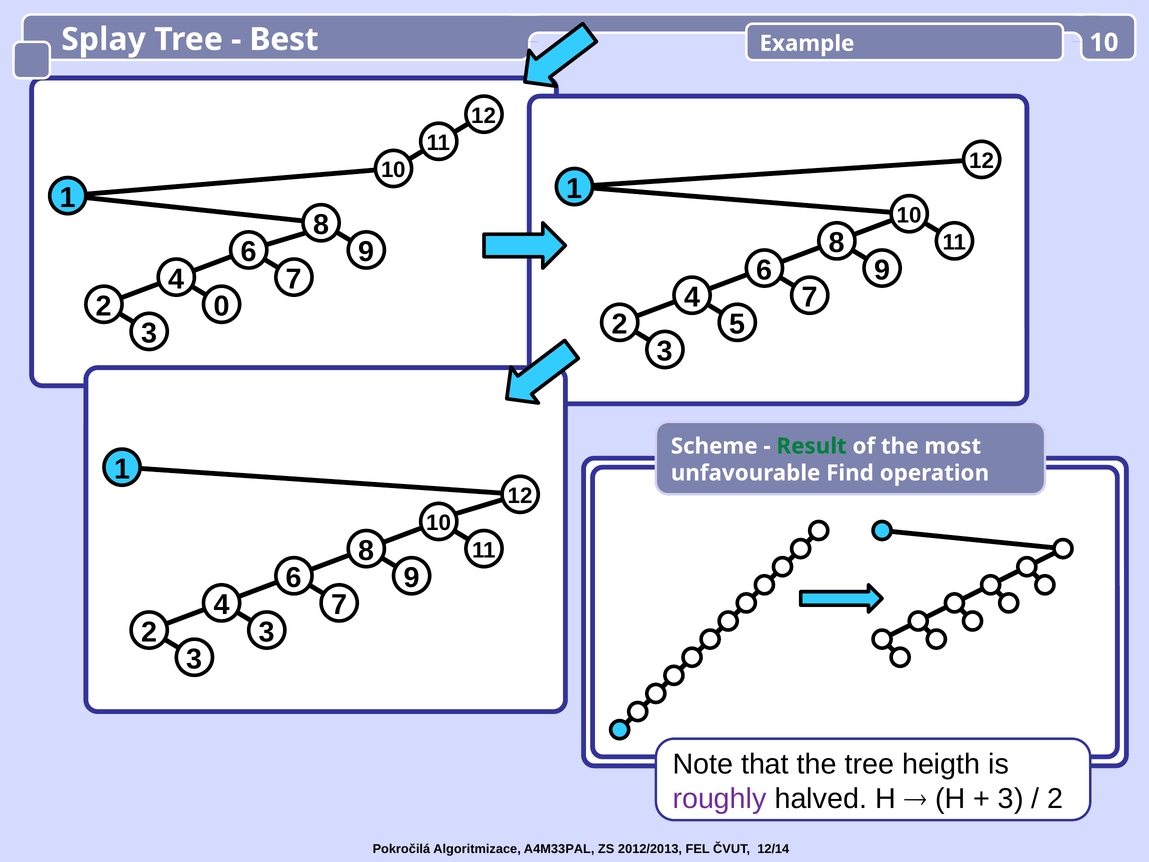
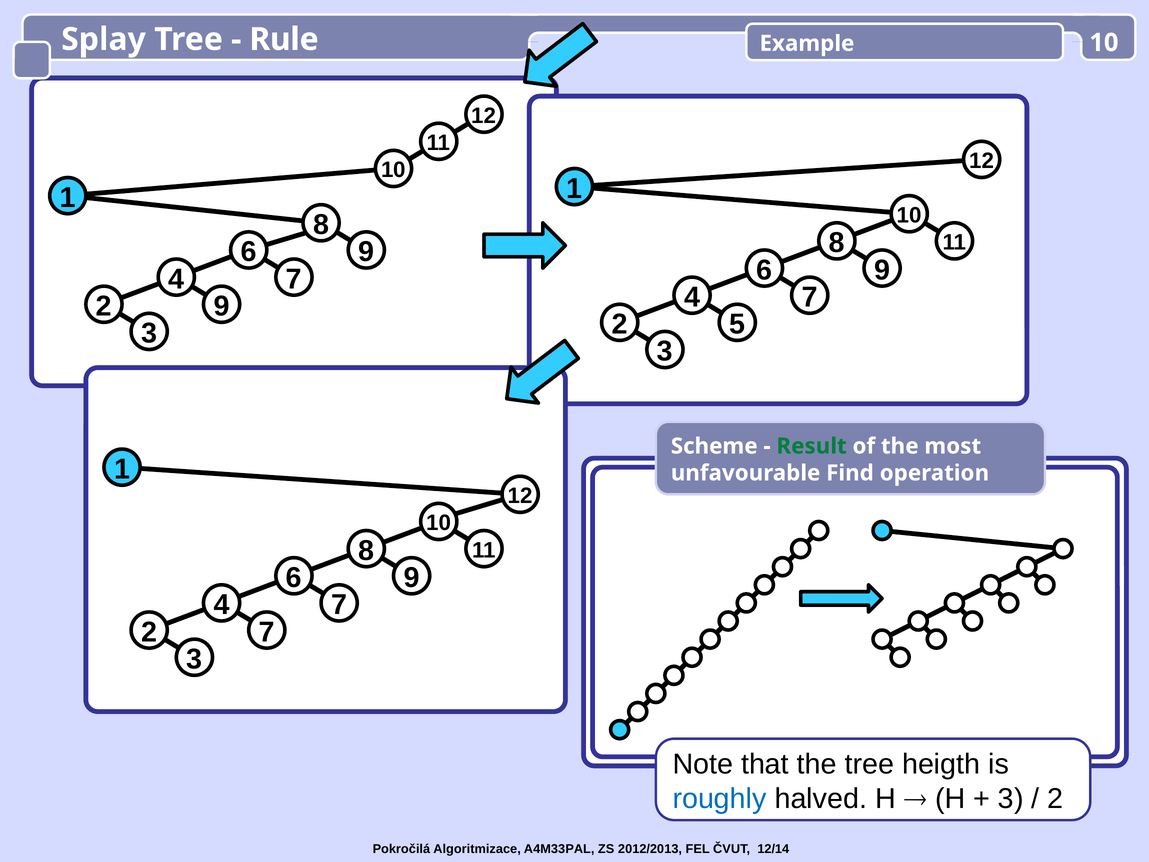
Best: Best -> Rule
2 0: 0 -> 9
2 3: 3 -> 7
roughly colour: purple -> blue
